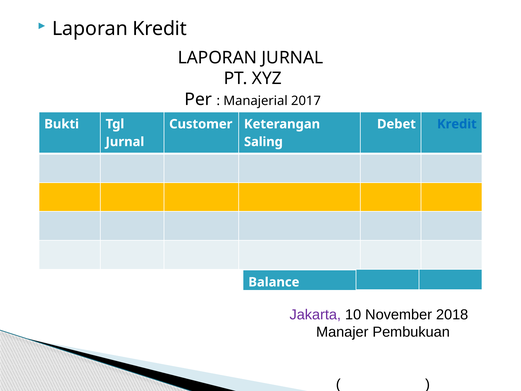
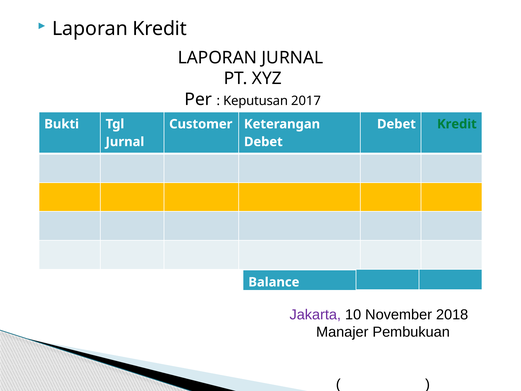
Manajerial: Manajerial -> Keputusan
Kredit at (457, 124) colour: blue -> green
Saling at (263, 142): Saling -> Debet
